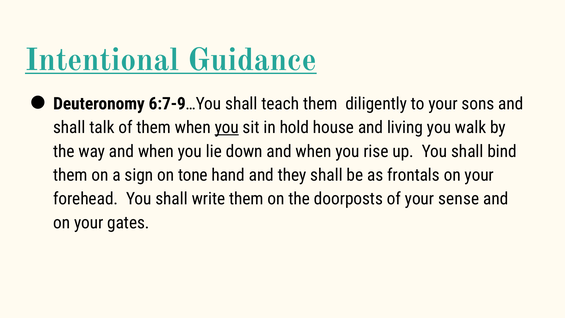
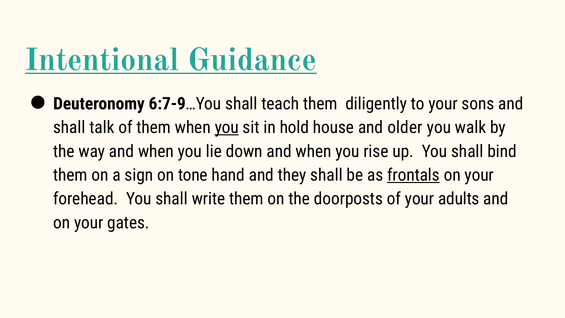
living: living -> older
frontals underline: none -> present
sense: sense -> adults
